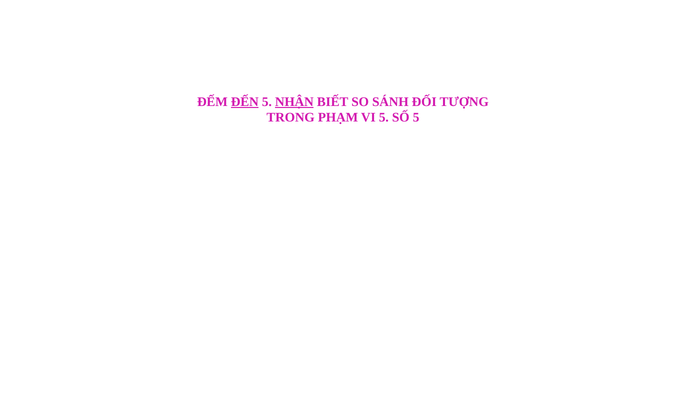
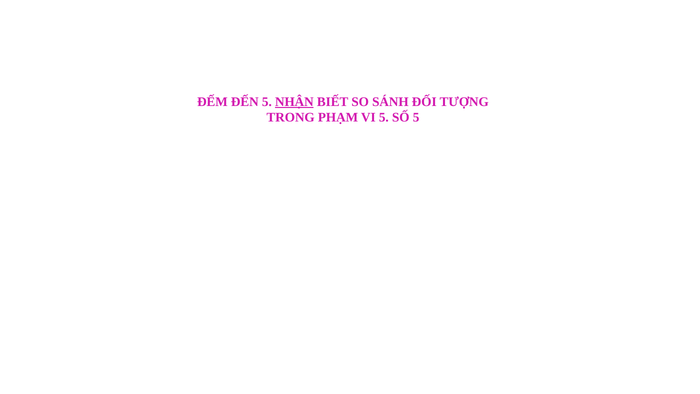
ĐẾN underline: present -> none
